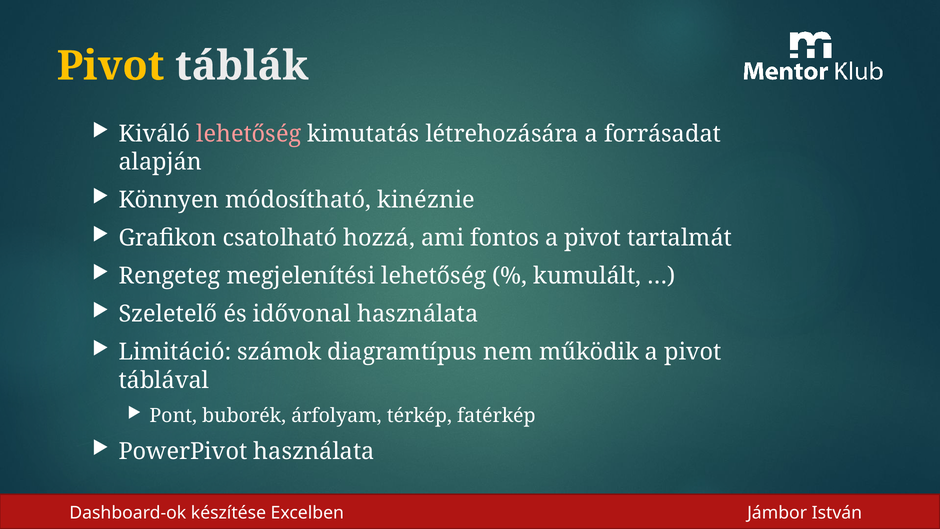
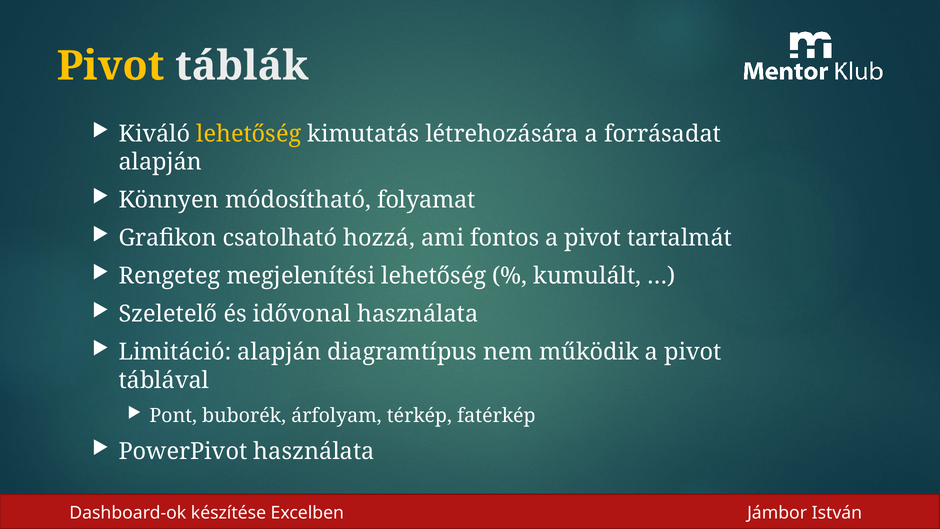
lehetőség at (249, 134) colour: pink -> yellow
kinéznie: kinéznie -> folyamat
Limitáció számok: számok -> alapján
